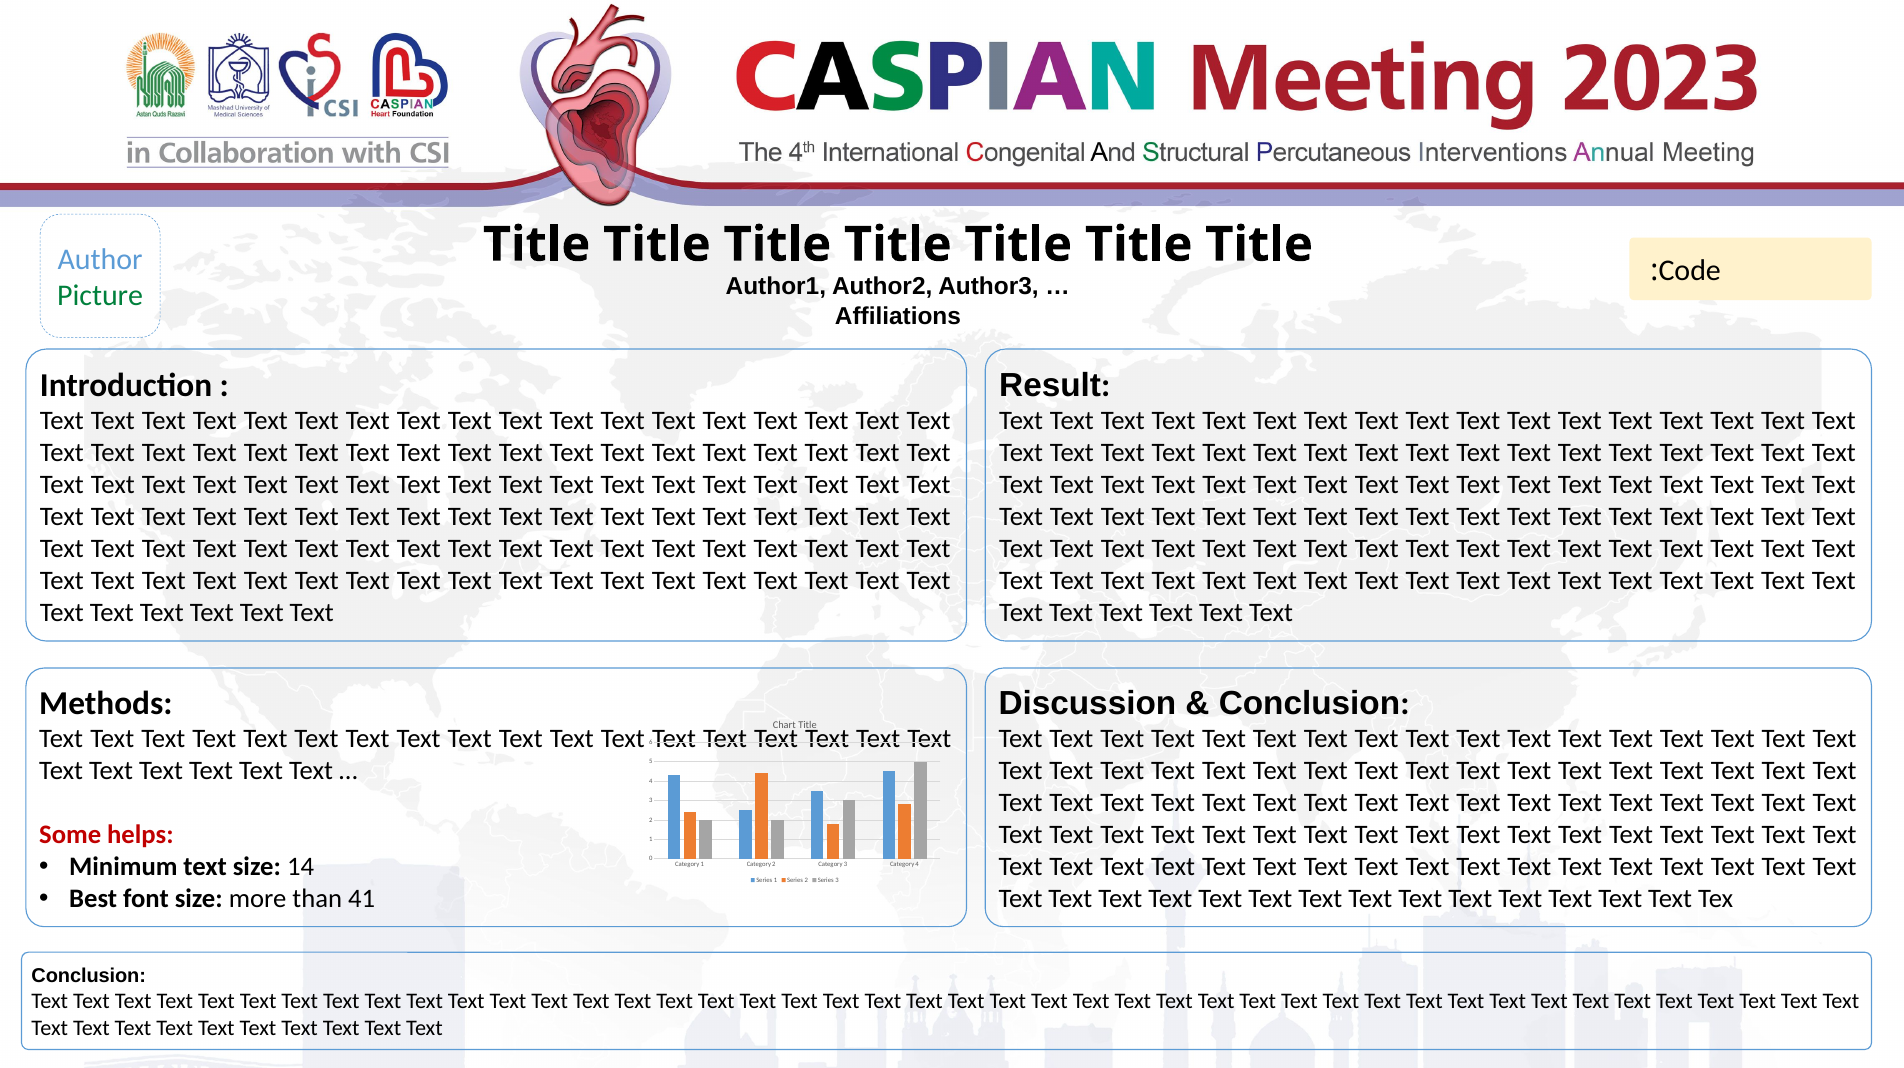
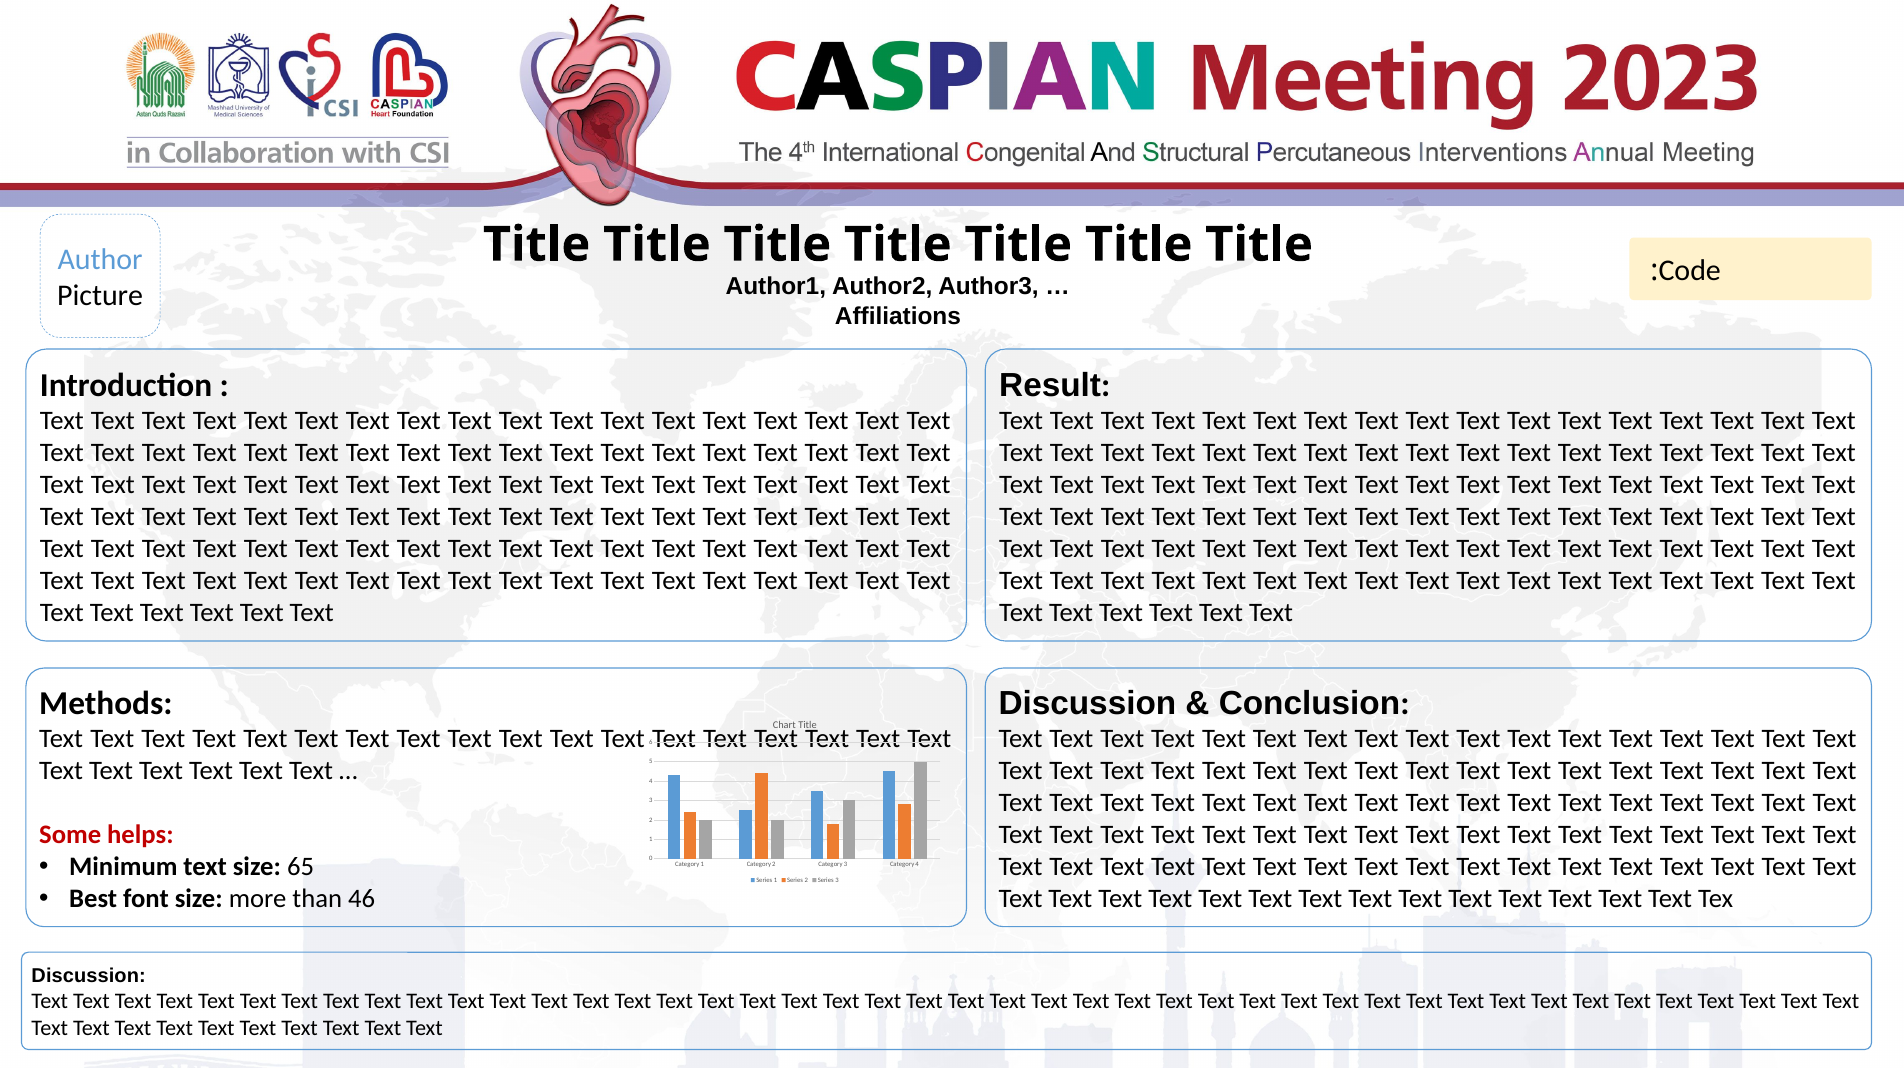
Picture colour: green -> black
14: 14 -> 65
41: 41 -> 46
Conclusion at (89, 976): Conclusion -> Discussion
